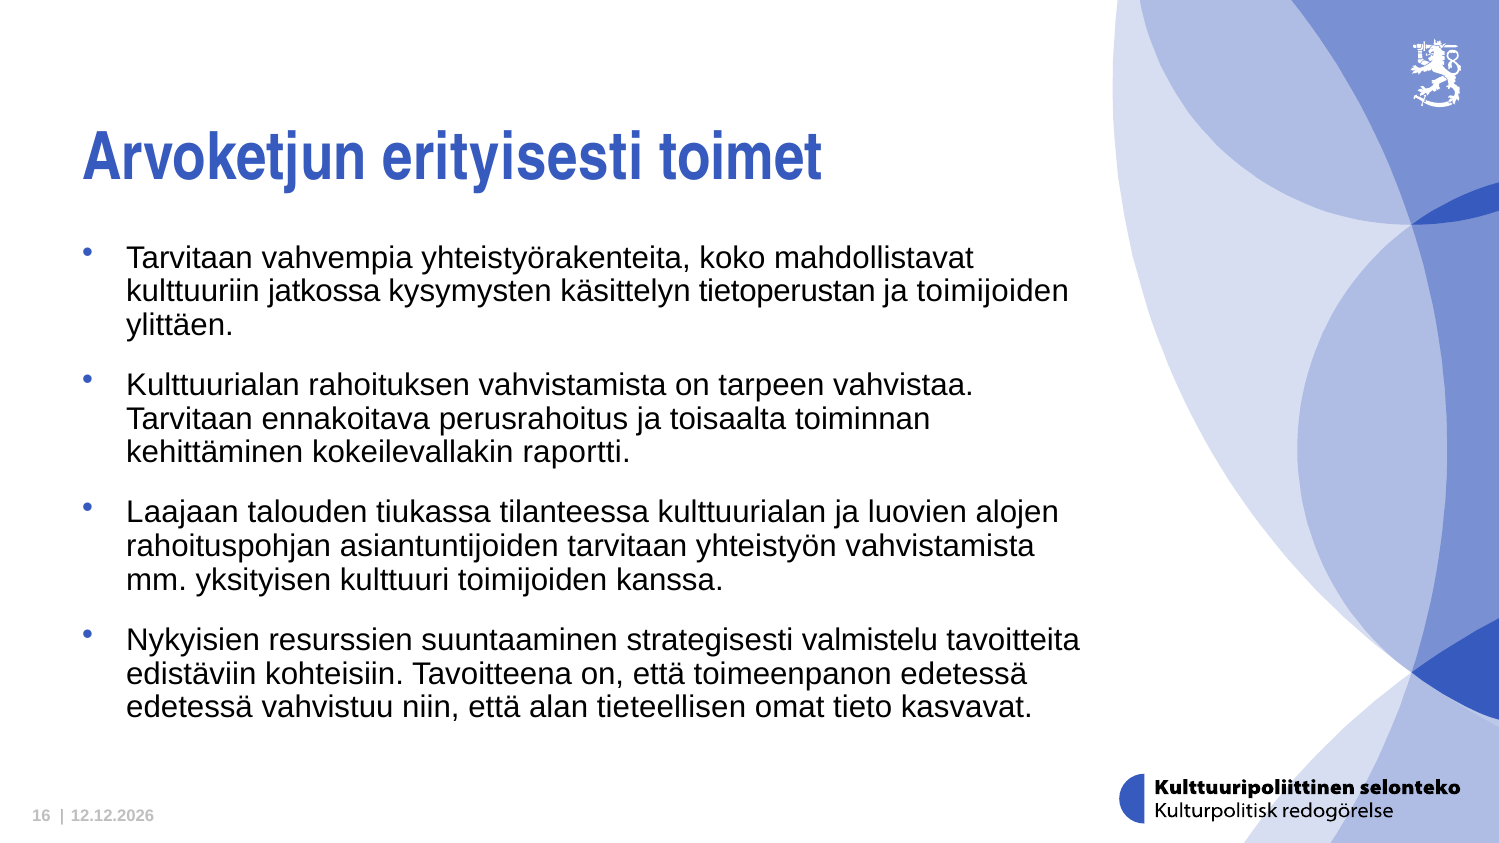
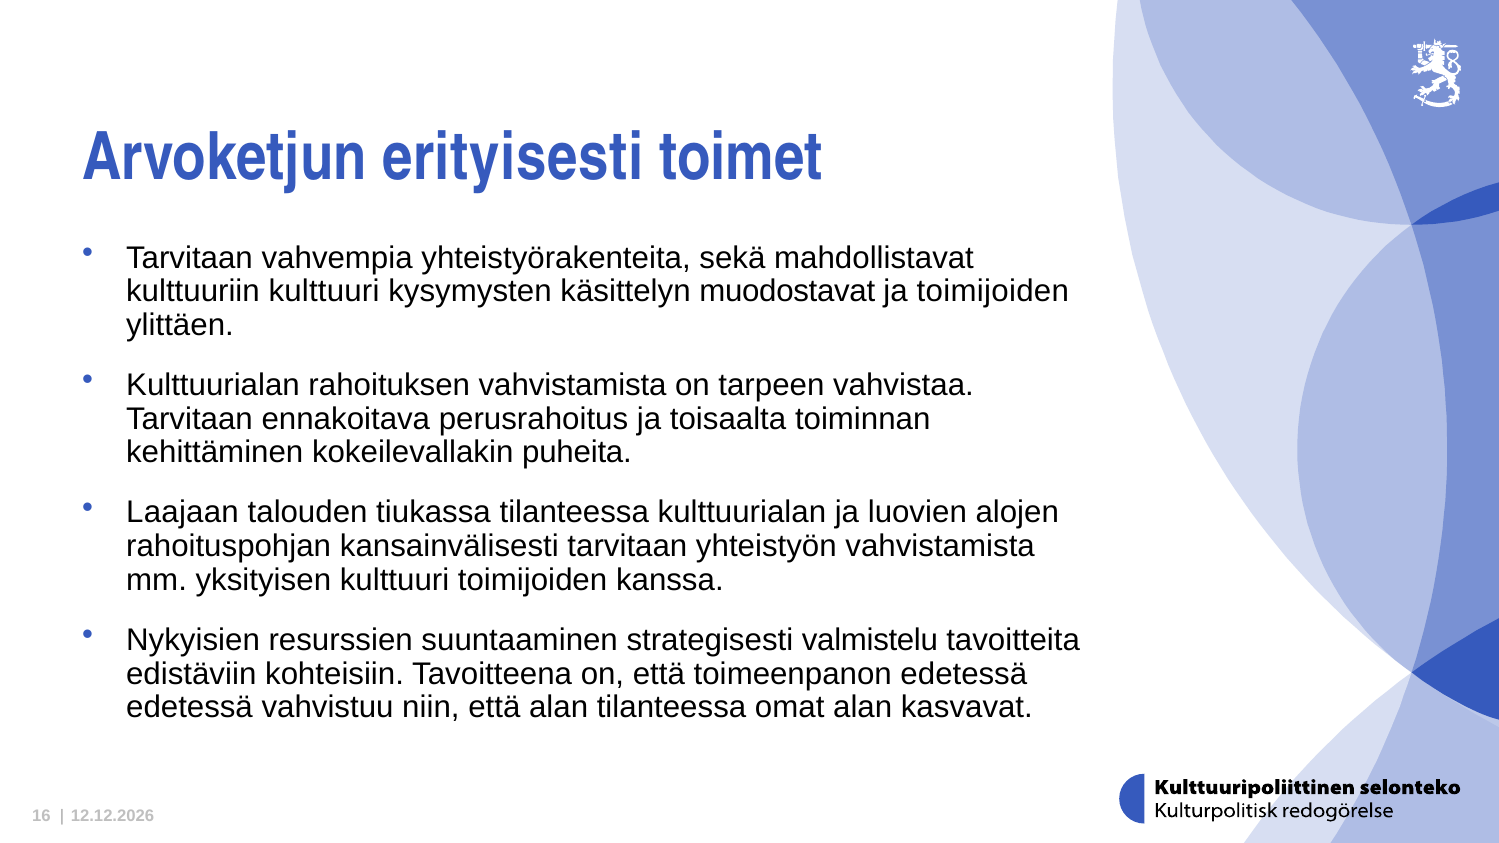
koko: koko -> sekä
kulttuuriin jatkossa: jatkossa -> kulttuuri
tietoperustan: tietoperustan -> muodostavat
raportti: raportti -> puheita
asiantuntijoiden: asiantuntijoiden -> kansainvälisesti
alan tieteellisen: tieteellisen -> tilanteessa
omat tieto: tieto -> alan
